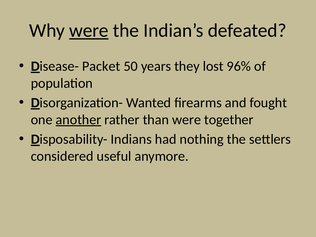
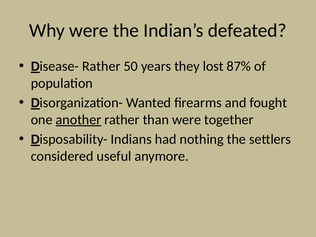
were at (89, 31) underline: present -> none
Disease- Packet: Packet -> Rather
96%: 96% -> 87%
